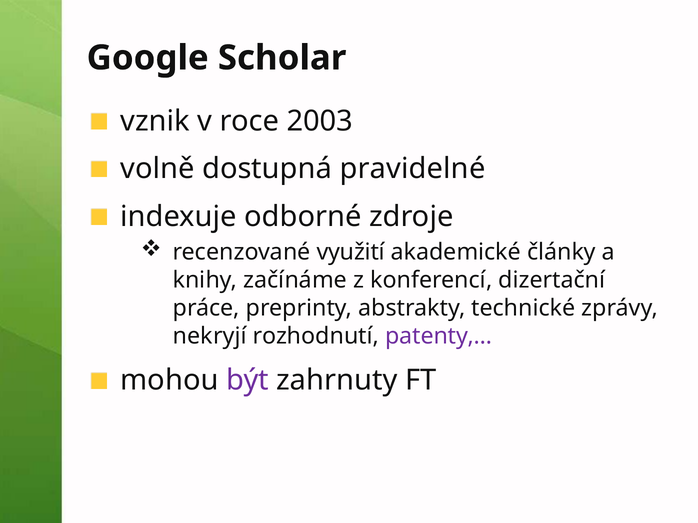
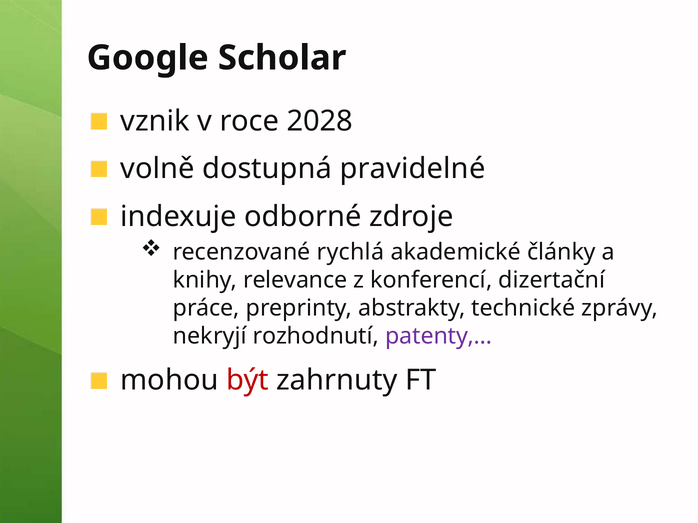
2003: 2003 -> 2028
využití: využití -> rychlá
začínáme: začínáme -> relevance
být colour: purple -> red
